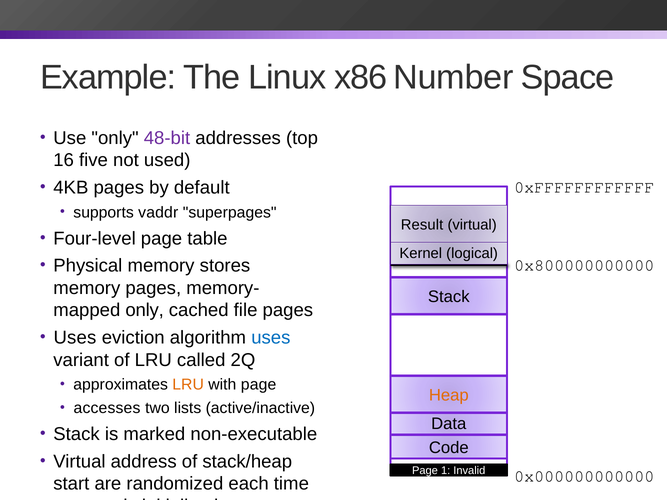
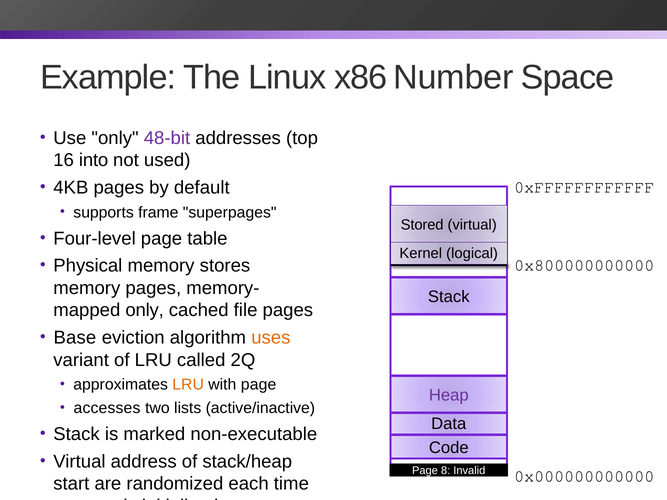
five: five -> into
vaddr: vaddr -> frame
Result: Result -> Stored
Uses at (75, 338): Uses -> Base
uses at (271, 338) colour: blue -> orange
Heap colour: orange -> purple
1: 1 -> 8
